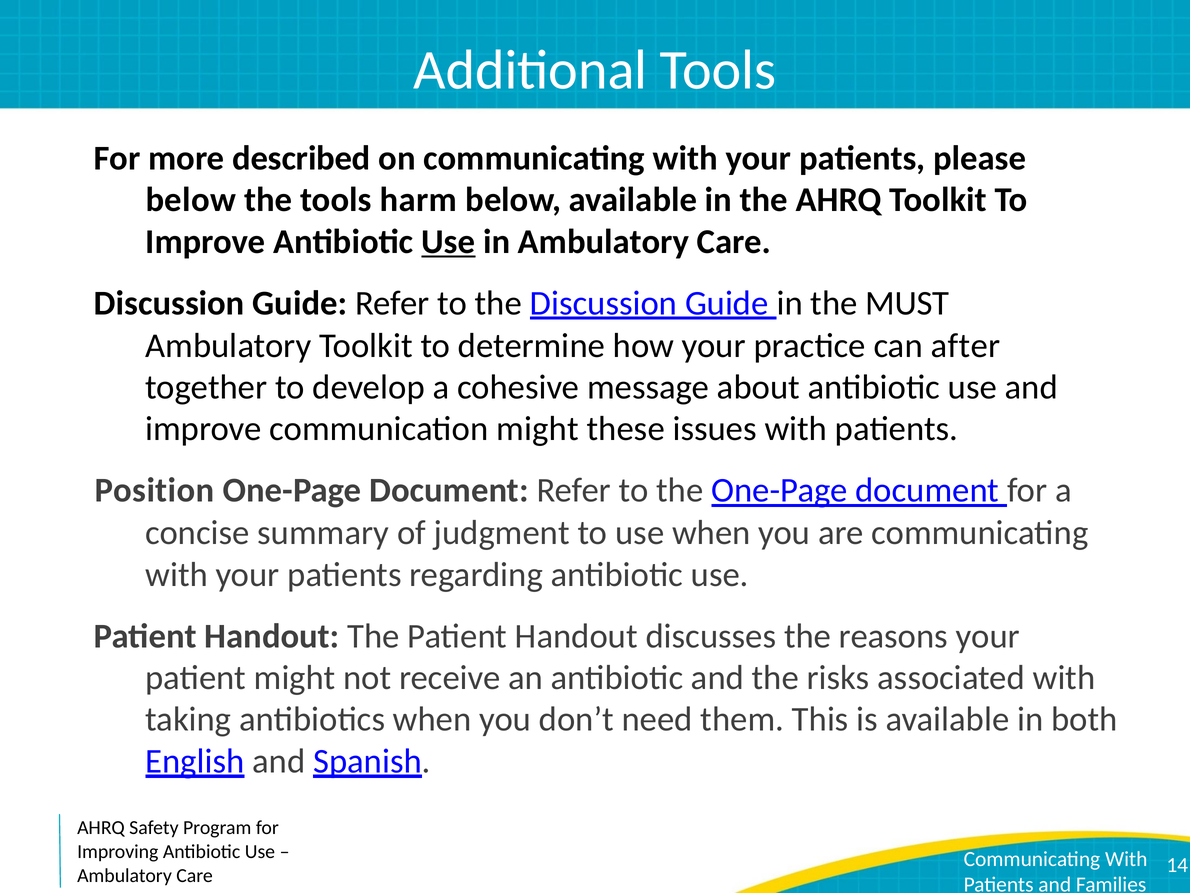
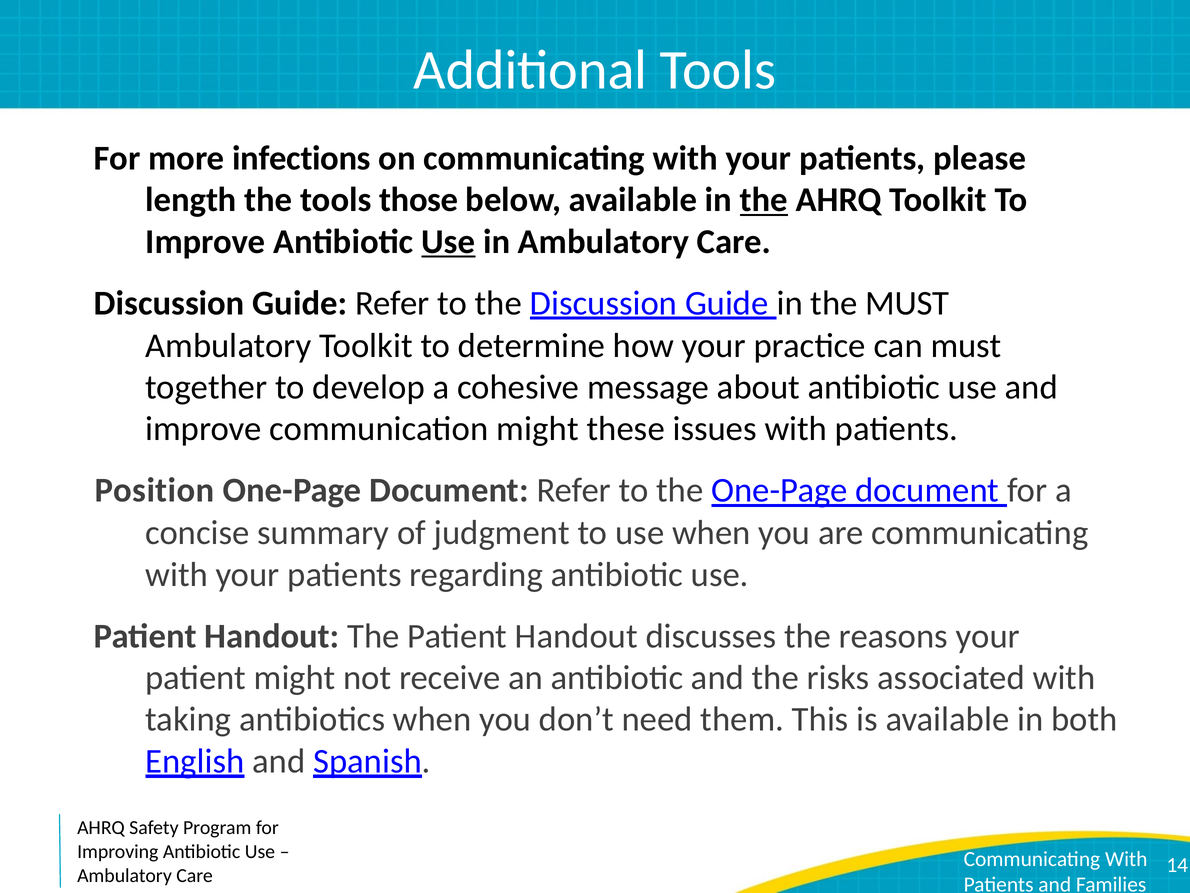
described: described -> infections
below at (191, 200): below -> length
harm: harm -> those
the at (764, 200) underline: none -> present
can after: after -> must
